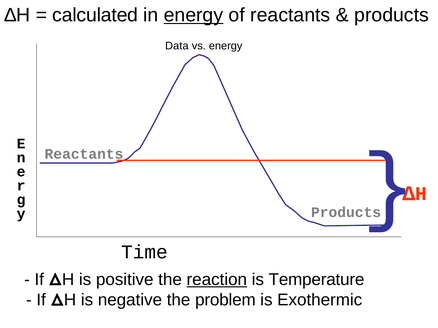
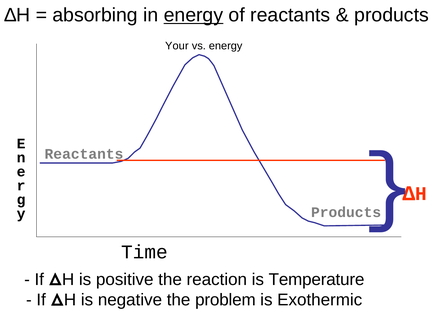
calculated: calculated -> absorbing
Data: Data -> Your
reaction underline: present -> none
